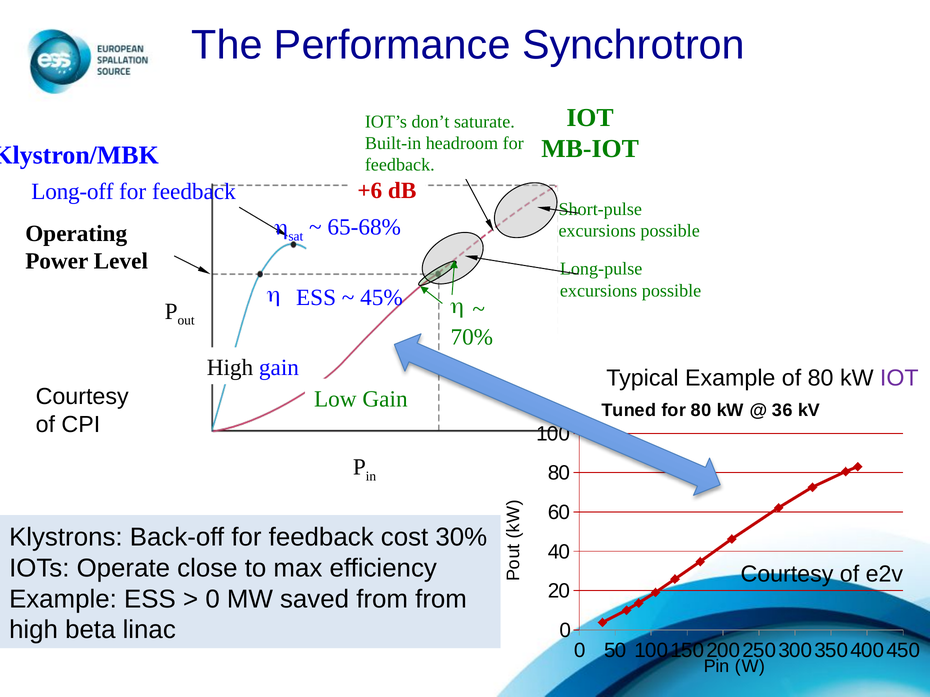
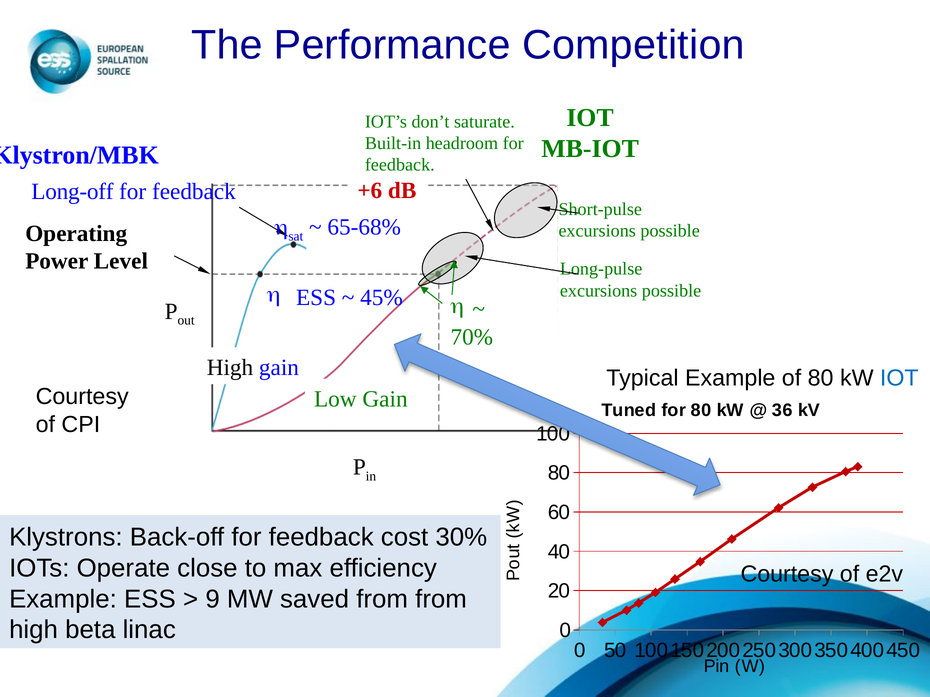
Synchrotron: Synchrotron -> Competition
IOT at (899, 378) colour: purple -> blue
0 at (213, 599): 0 -> 9
